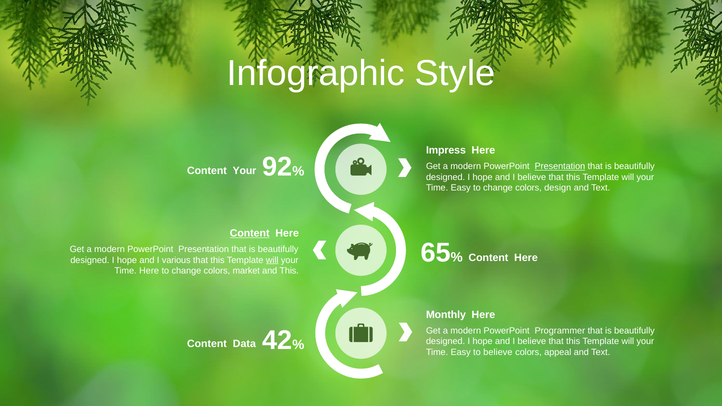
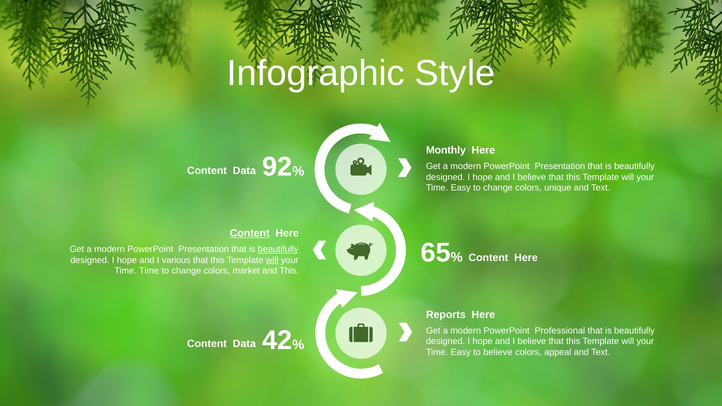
Impress: Impress -> Monthly
Presentation at (560, 166) underline: present -> none
Your at (244, 171): Your -> Data
design: design -> unique
beautifully at (278, 249) underline: none -> present
Time Here: Here -> Time
Monthly: Monthly -> Reports
Programmer: Programmer -> Professional
